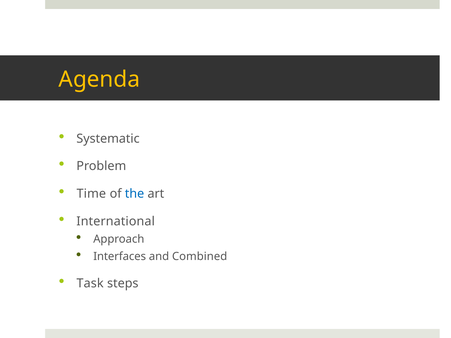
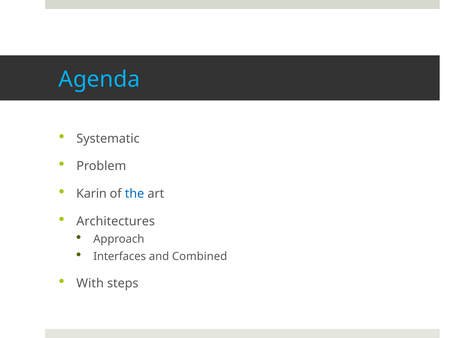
Agenda colour: yellow -> light blue
Time: Time -> Karin
International: International -> Architectures
Task: Task -> With
